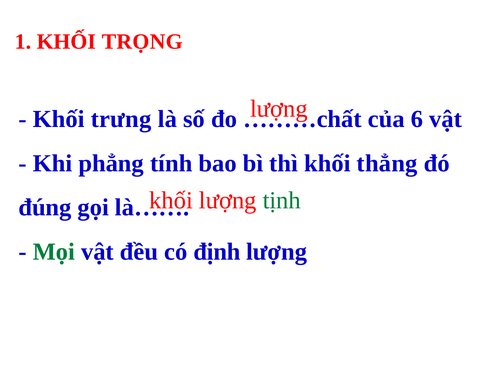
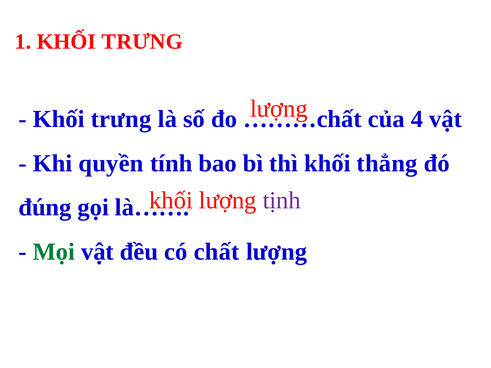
1 KHỐI TRỌNG: TRỌNG -> TRƯNG
6: 6 -> 4
phẳng: phẳng -> quyền
tịnh colour: green -> purple
định: định -> chất
